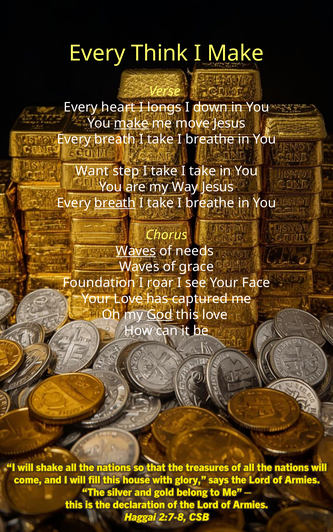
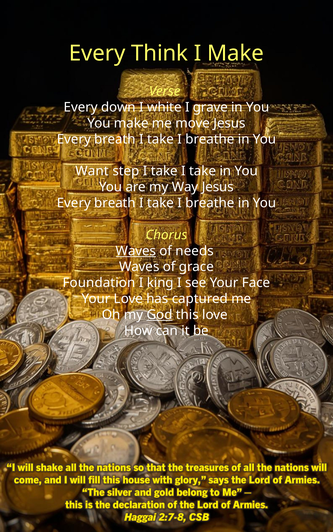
heart: heart -> down
longs: longs -> white
down: down -> grave
make at (131, 123) underline: present -> none
breath at (115, 203) underline: present -> none
roar: roar -> king
